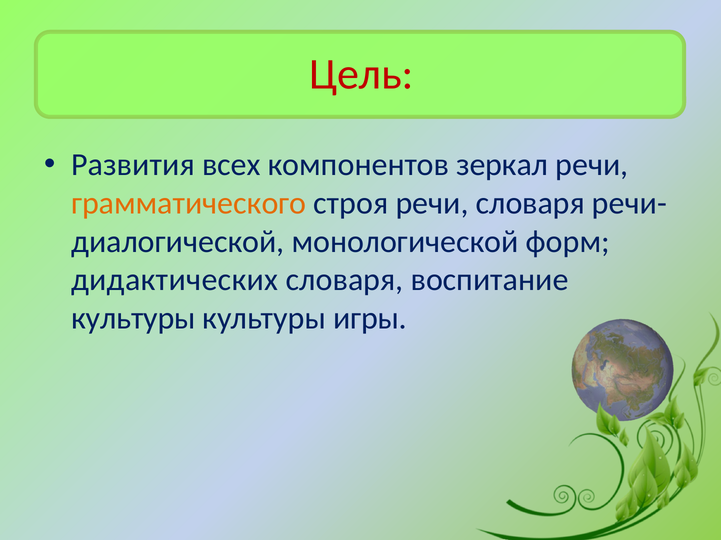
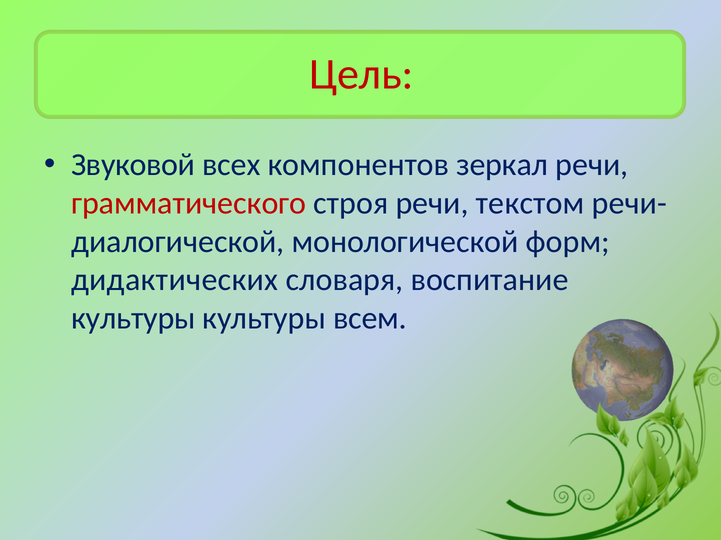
Развития: Развития -> Звуковой
грамматического colour: orange -> red
речи словаря: словаря -> текстом
игры: игры -> всем
